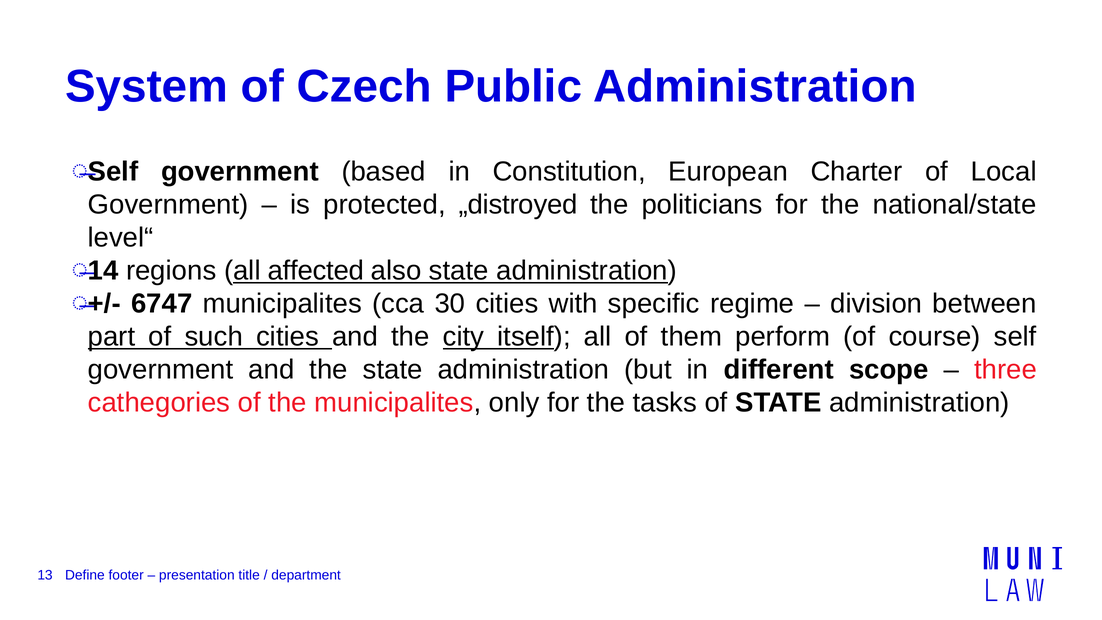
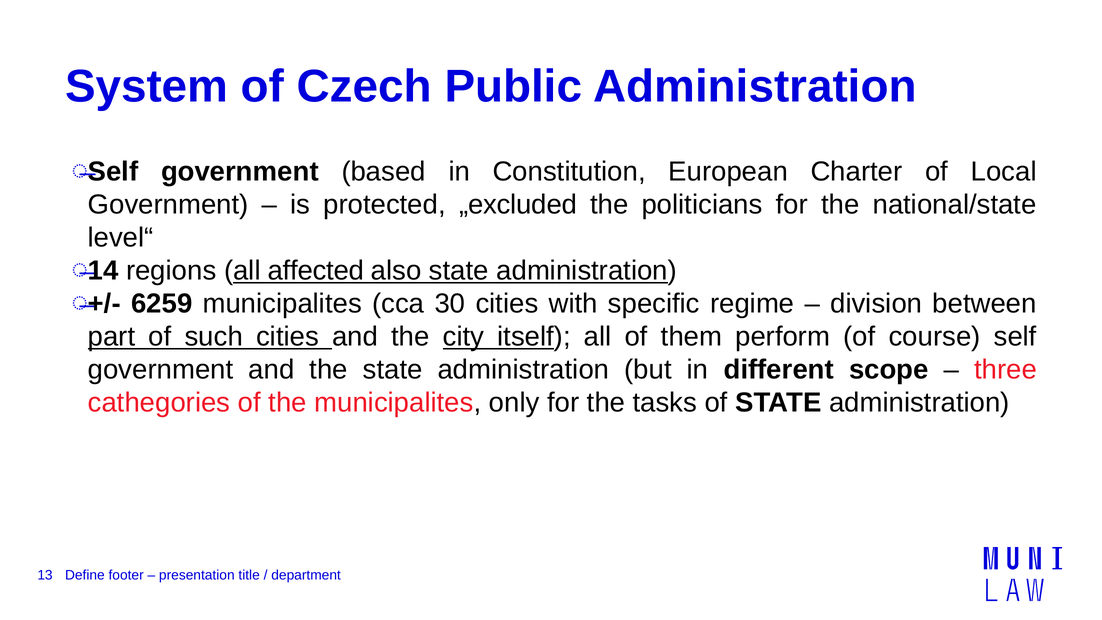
„distroyed: „distroyed -> „excluded
6747: 6747 -> 6259
